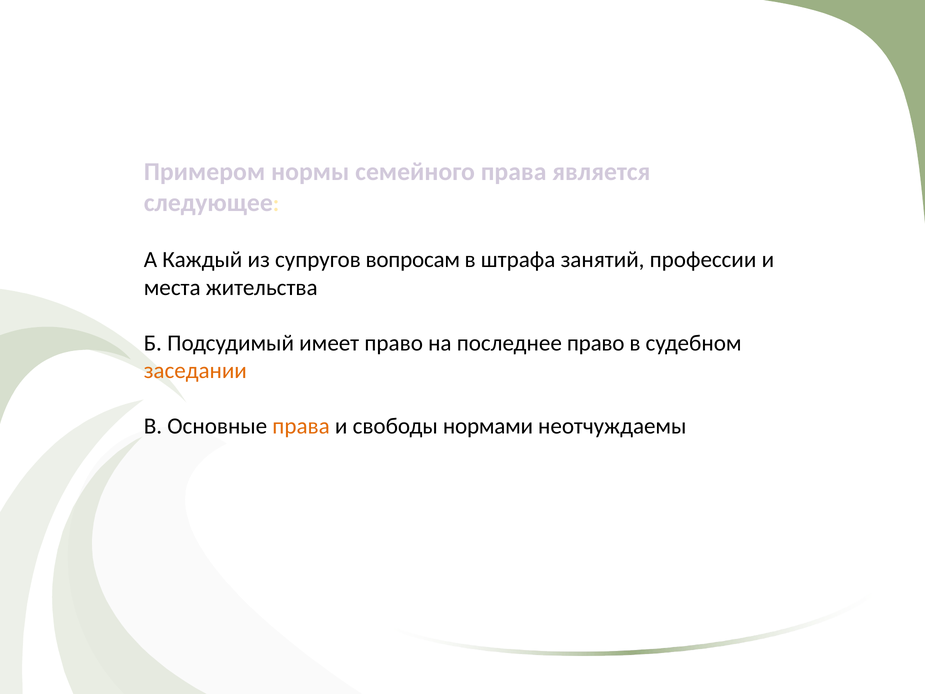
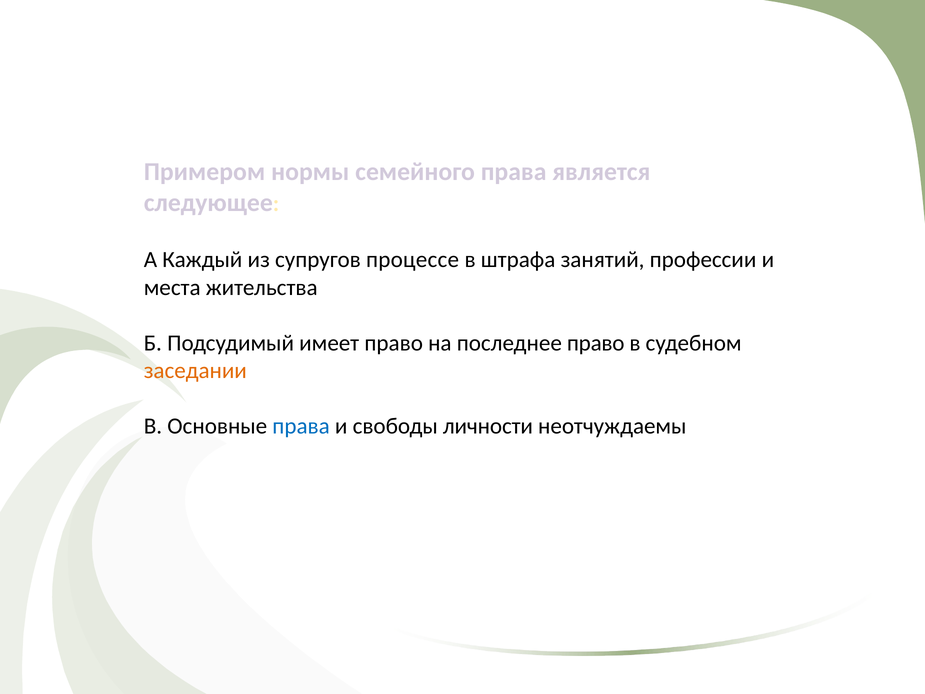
вопросам: вопросам -> процессе
права at (301, 426) colour: orange -> blue
нормами: нормами -> личности
